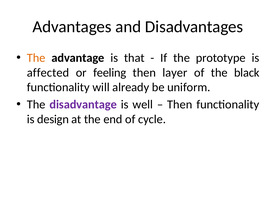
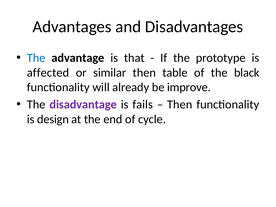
The at (36, 58) colour: orange -> blue
feeling: feeling -> similar
layer: layer -> table
uniform: uniform -> improve
well: well -> fails
